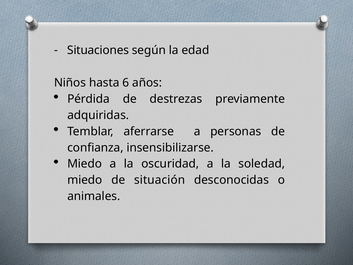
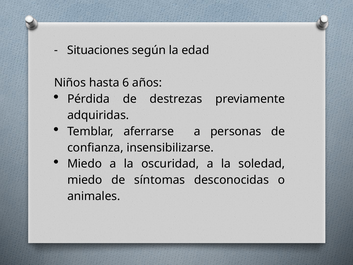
situación: situación -> síntomas
